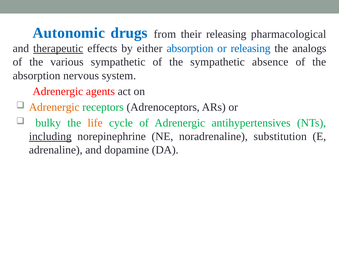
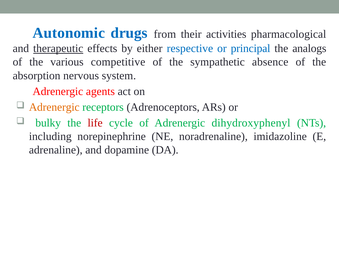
their releasing: releasing -> activities
either absorption: absorption -> respective
or releasing: releasing -> principal
various sympathetic: sympathetic -> competitive
life colour: orange -> red
antihypertensives: antihypertensives -> dihydroxyphenyl
including underline: present -> none
substitution: substitution -> imidazoline
